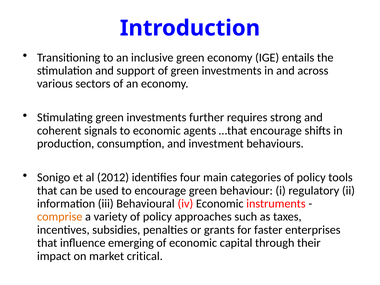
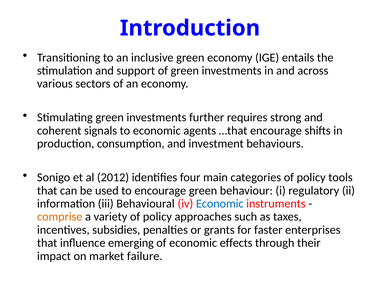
Economic at (220, 204) colour: black -> blue
capital: capital -> effects
critical: critical -> failure
